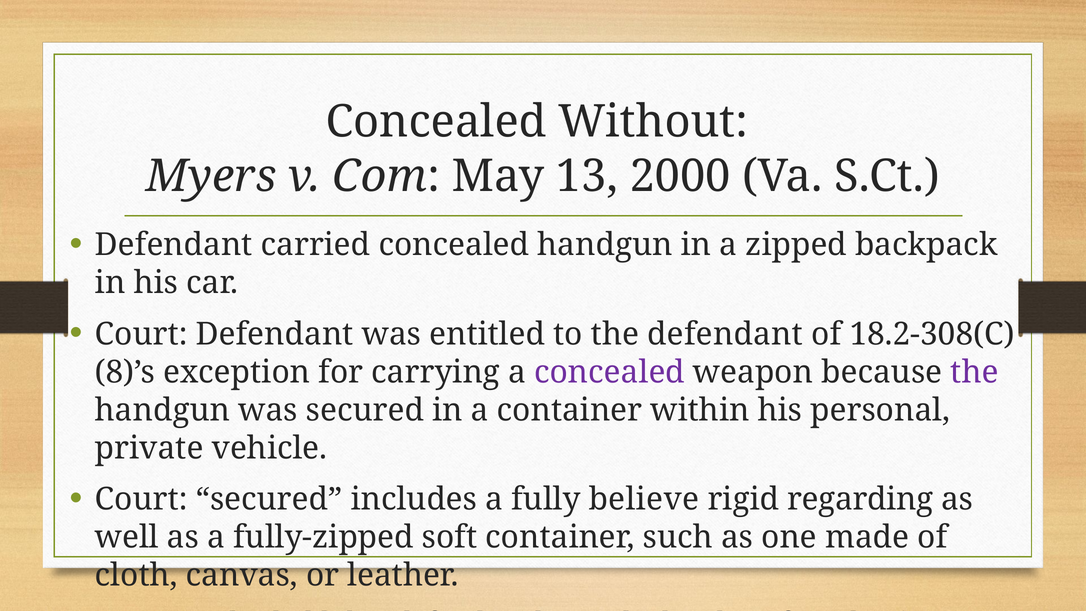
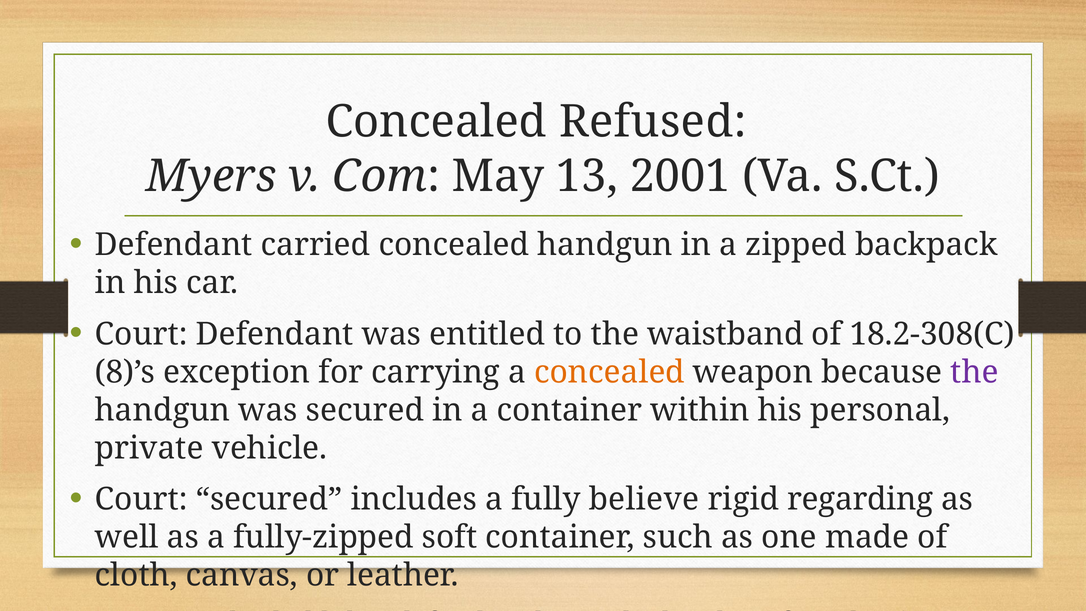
Without: Without -> Refused
2000: 2000 -> 2001
the defendant: defendant -> waistband
concealed at (610, 372) colour: purple -> orange
